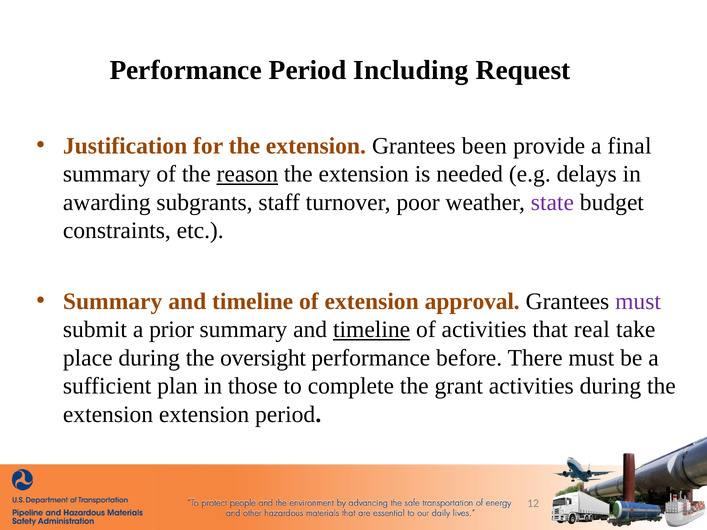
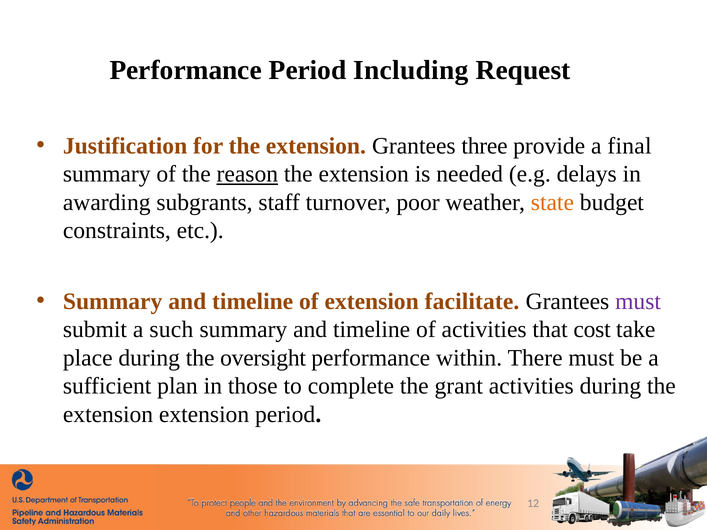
been: been -> three
state colour: purple -> orange
approval: approval -> facilitate
prior: prior -> such
timeline at (372, 330) underline: present -> none
real: real -> cost
before: before -> within
